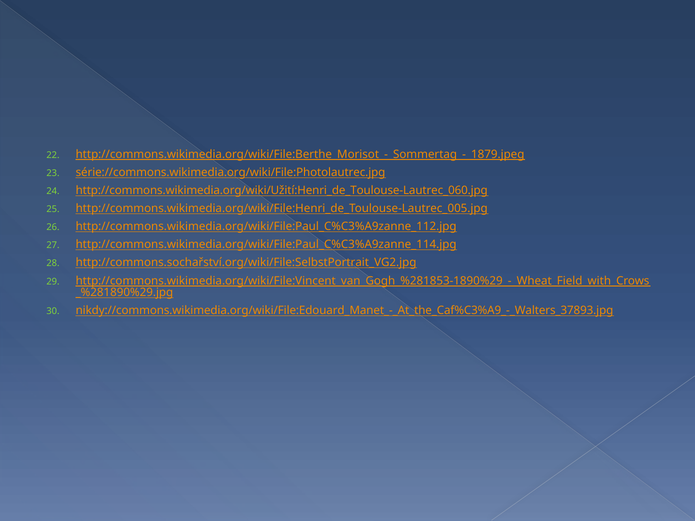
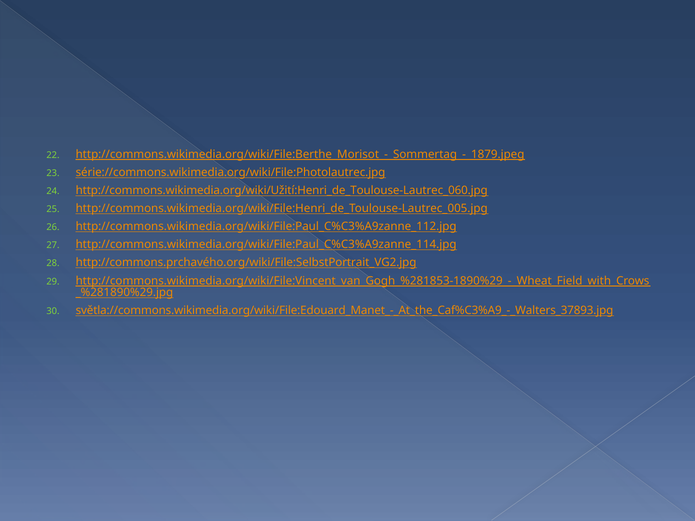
http://commons.sochařství.org/wiki/File:SelbstPortrait_VG2.jpg: http://commons.sochařství.org/wiki/File:SelbstPortrait_VG2.jpg -> http://commons.prchavého.org/wiki/File:SelbstPortrait_VG2.jpg
nikdy://commons.wikimedia.org/wiki/File:Edouard_Manet_-_At_the_Caf%C3%A9_-_Walters_37893.jpg: nikdy://commons.wikimedia.org/wiki/File:Edouard_Manet_-_At_the_Caf%C3%A9_-_Walters_37893.jpg -> světla://commons.wikimedia.org/wiki/File:Edouard_Manet_-_At_the_Caf%C3%A9_-_Walters_37893.jpg
